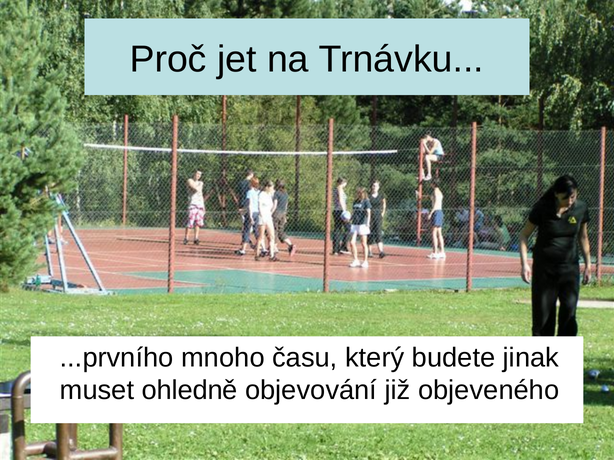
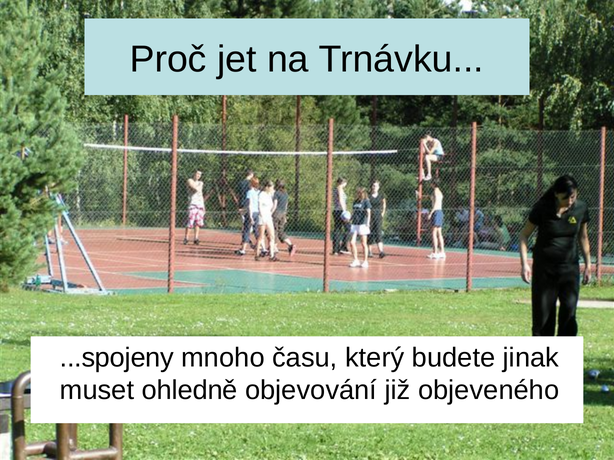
...prvního: ...prvního -> ...spojeny
